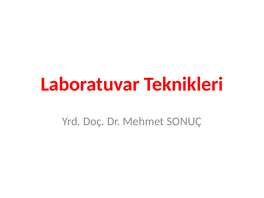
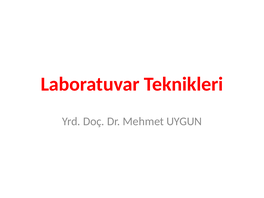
SONUÇ: SONUÇ -> UYGUN
